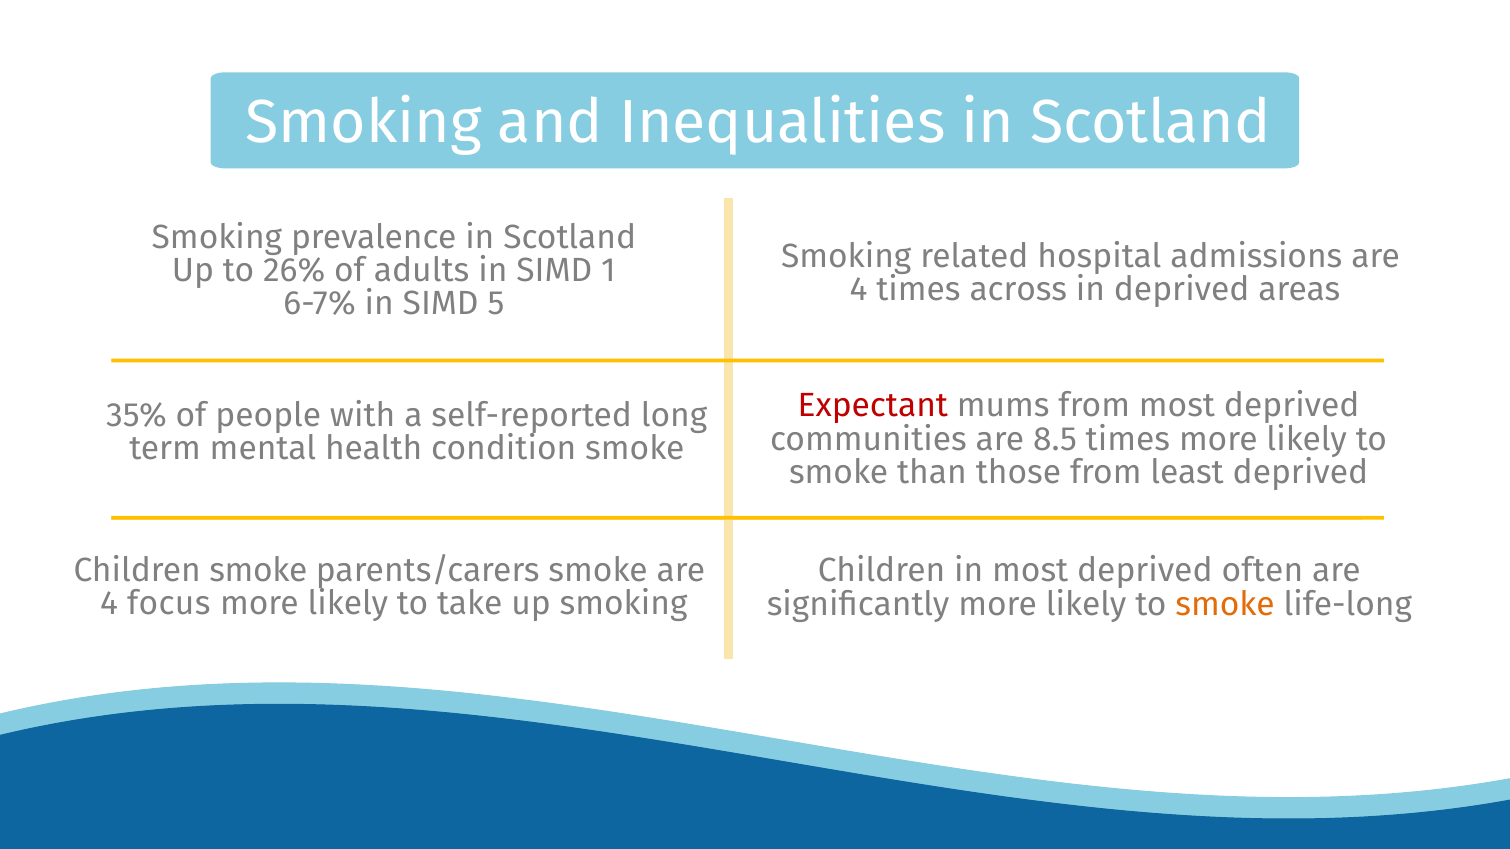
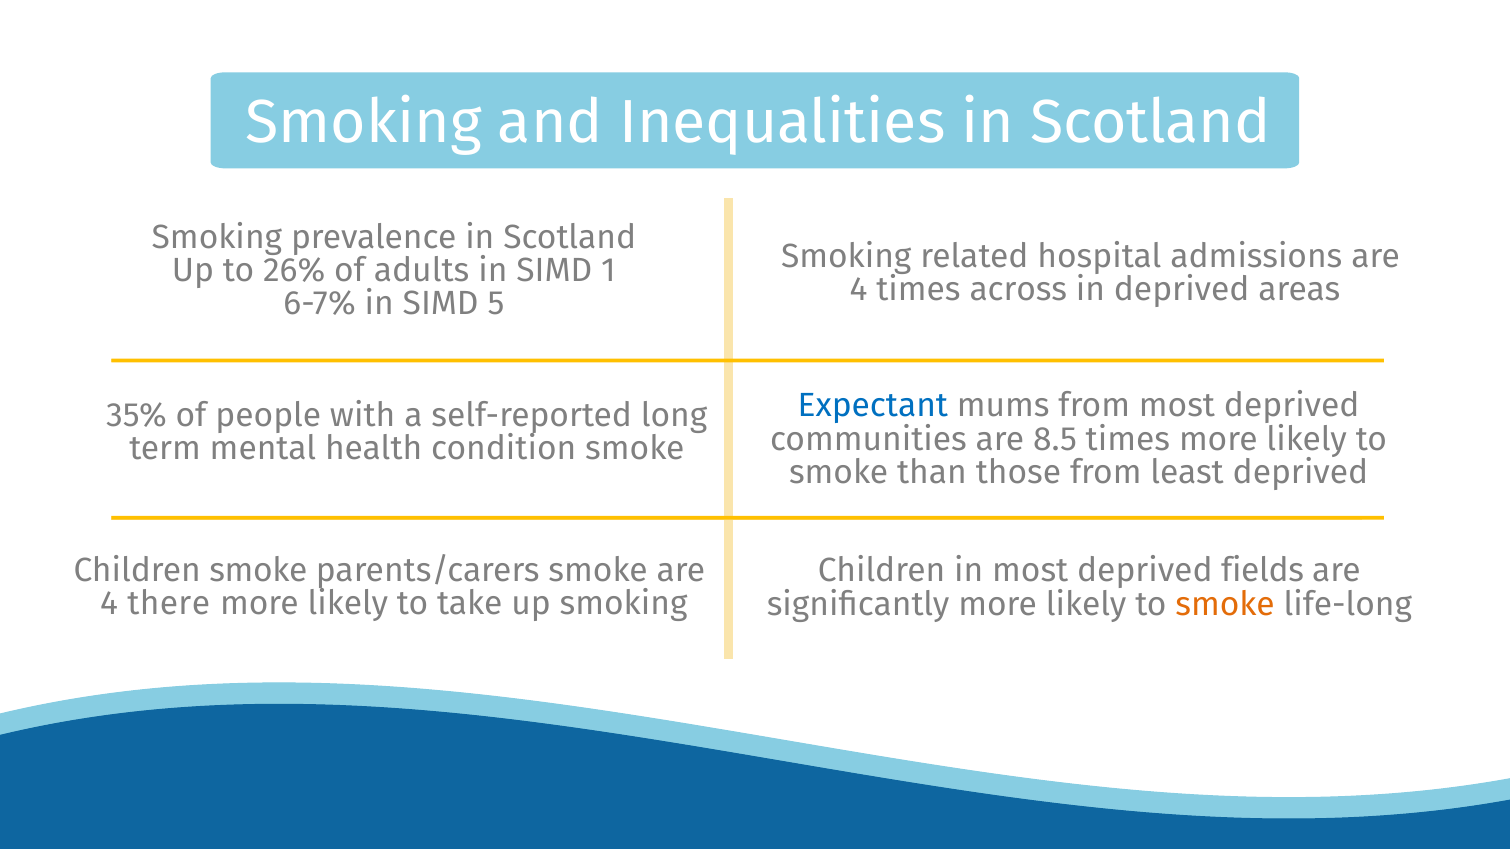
Expectant colour: red -> blue
often: often -> fields
focus: focus -> there
